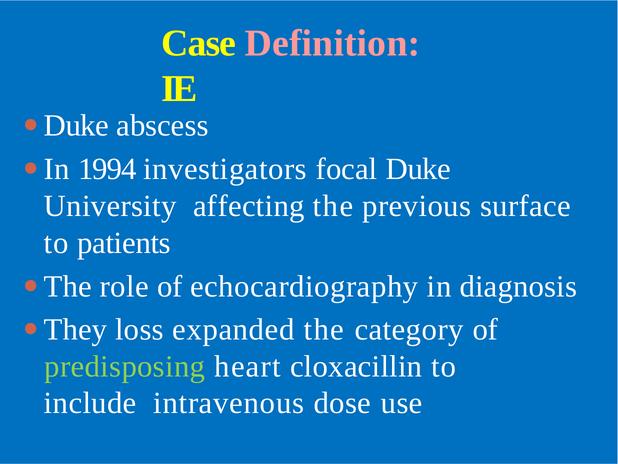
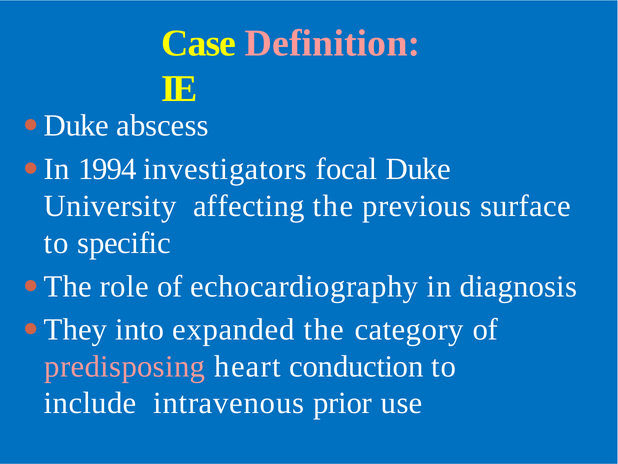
patients: patients -> specific
loss: loss -> into
predisposing colour: light green -> pink
cloxacillin: cloxacillin -> conduction
dose: dose -> prior
